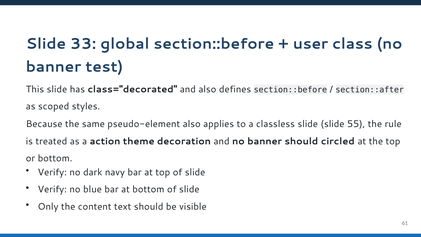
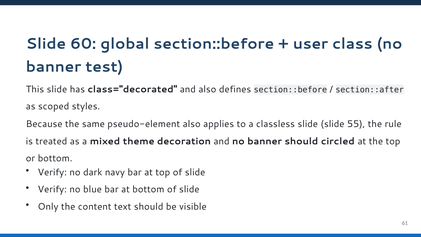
33: 33 -> 60
action: action -> mixed
